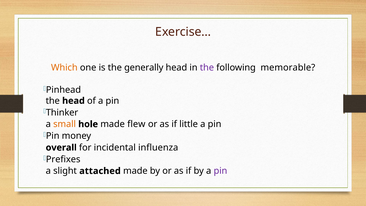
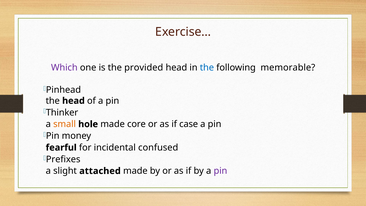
Which colour: orange -> purple
generally: generally -> provided
the at (207, 68) colour: purple -> blue
flew: flew -> core
little: little -> case
overall: overall -> fearful
influenza: influenza -> confused
